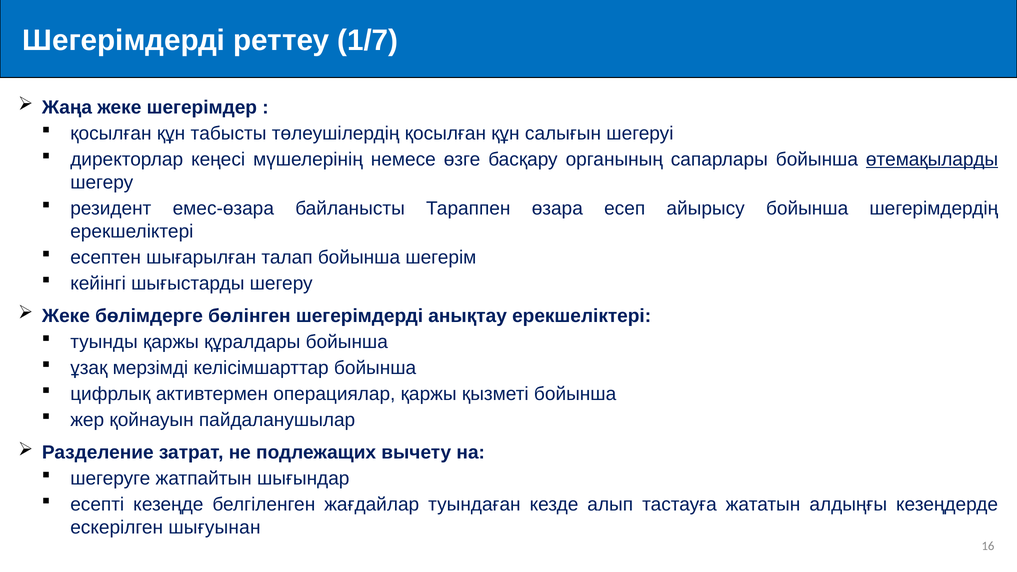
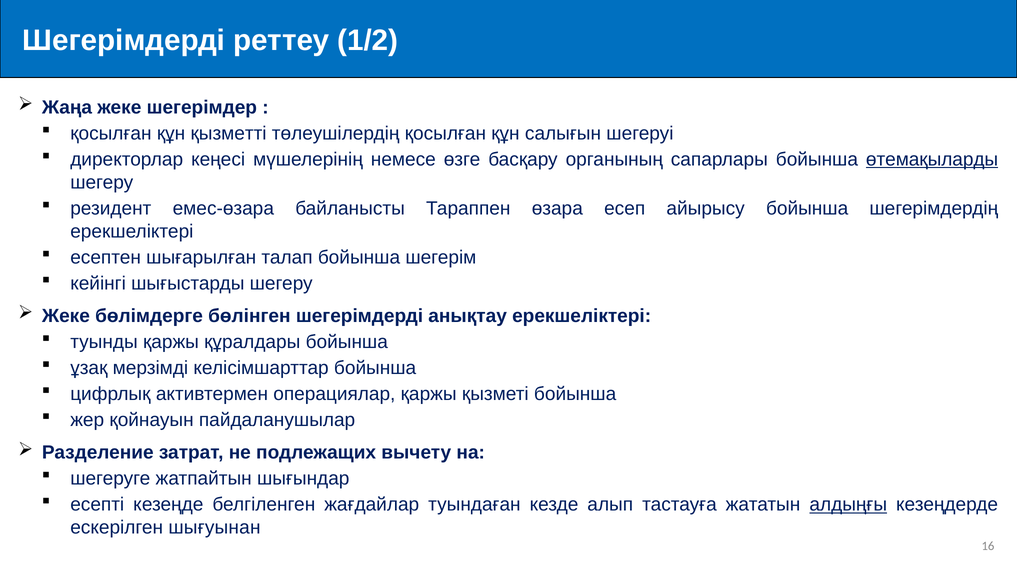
1/7: 1/7 -> 1/2
табысты: табысты -> қызметті
алдыңғы underline: none -> present
